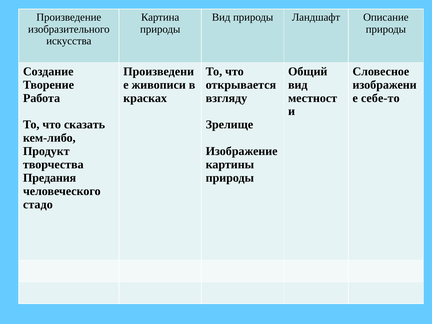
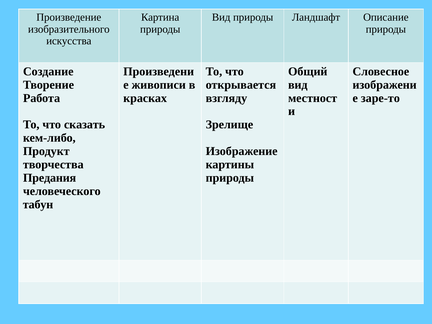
себе-то: себе-то -> заре-то
стадо: стадо -> табун
